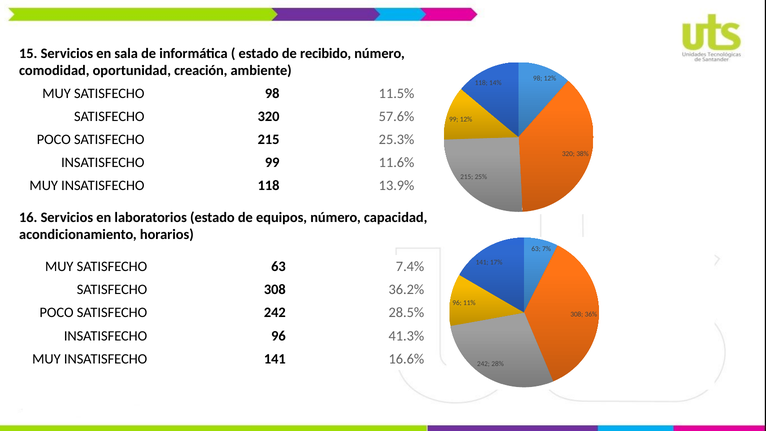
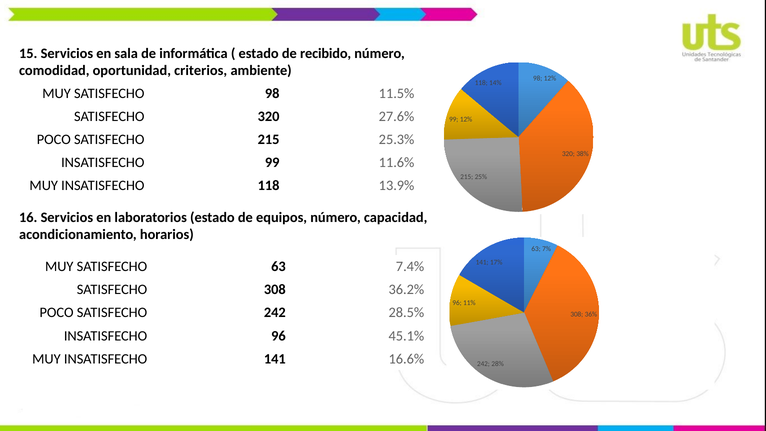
creación: creación -> criterios
57.6%: 57.6% -> 27.6%
41.3%: 41.3% -> 45.1%
